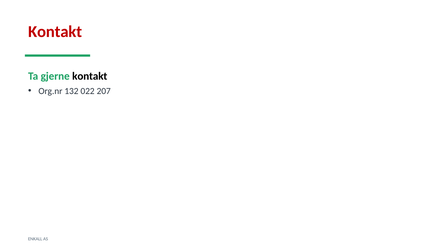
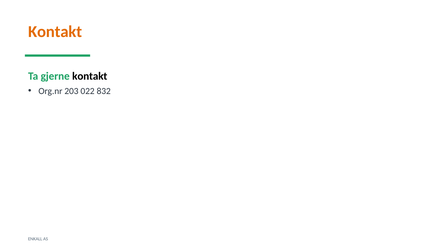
Kontakt at (55, 32) colour: red -> orange
132: 132 -> 203
207: 207 -> 832
